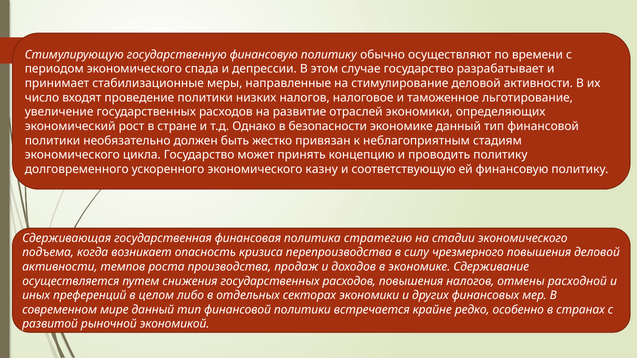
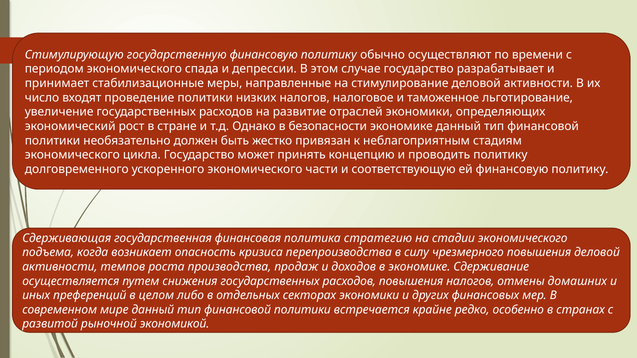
казну: казну -> части
расходной: расходной -> домашних
